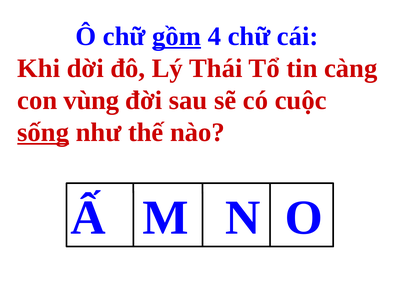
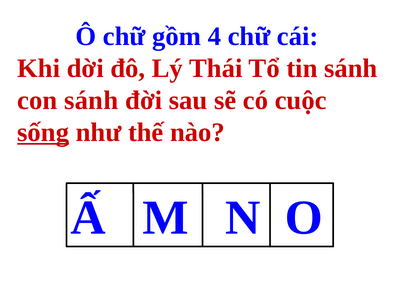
gồm underline: present -> none
tin càng: càng -> sánh
con vùng: vùng -> sánh
